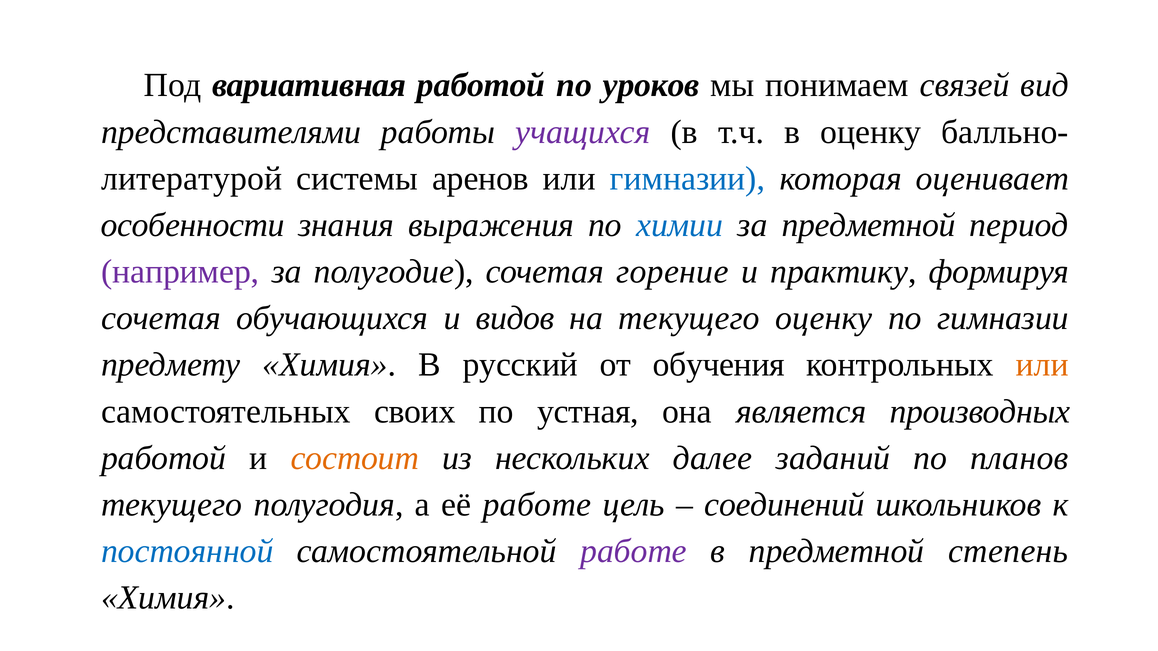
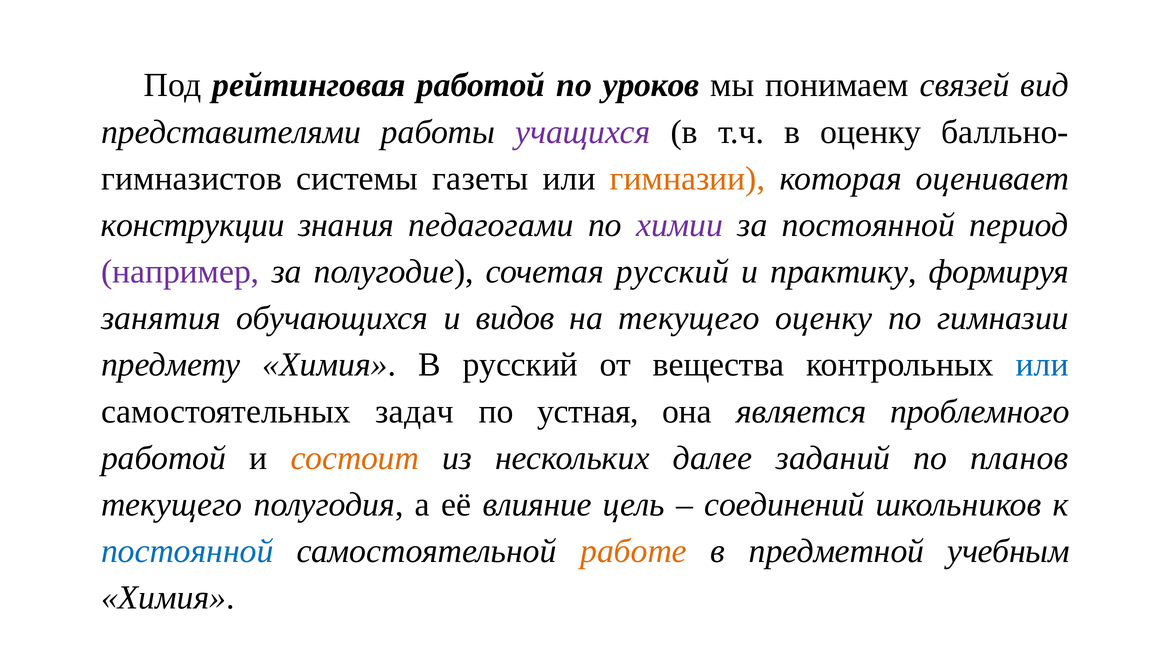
вариативная: вариативная -> рейтинговая
литературой: литературой -> гимназистов
аренов: аренов -> газеты
гимназии at (687, 179) colour: blue -> orange
особенности: особенности -> конструкции
выражения: выражения -> педагогами
химии colour: blue -> purple
за предметной: предметной -> постоянной
сочетая горение: горение -> русский
сочетая at (161, 318): сочетая -> занятия
обучения: обучения -> вещества
или at (1042, 365) colour: orange -> blue
своих: своих -> задач
производных: производных -> проблемного
её работе: работе -> влияние
работе at (634, 551) colour: purple -> orange
степень: степень -> учебным
